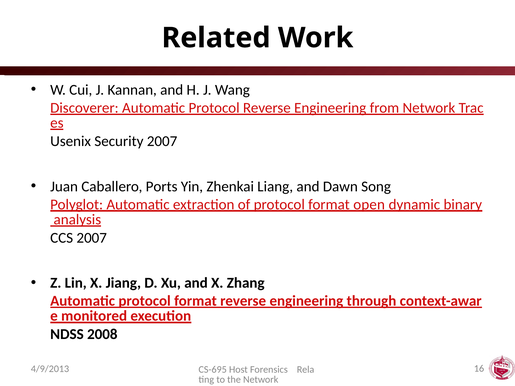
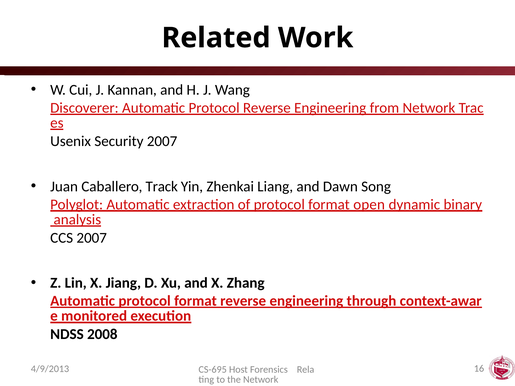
Ports: Ports -> Track
